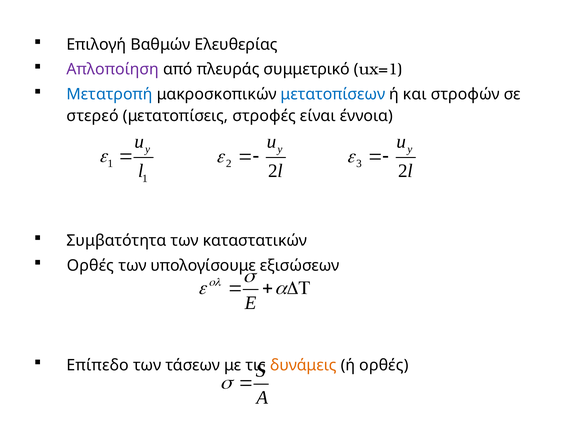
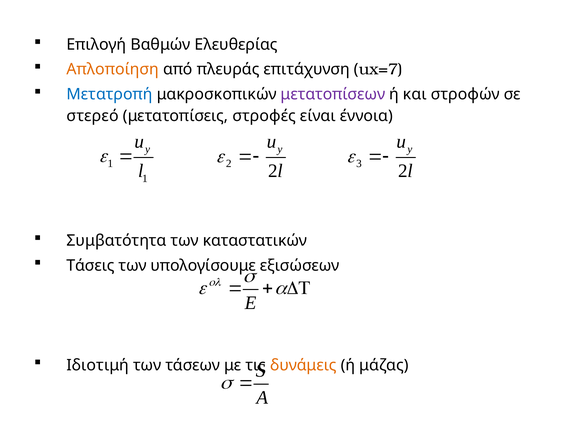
Απλοποίηση colour: purple -> orange
συμμετρικό: συμμετρικό -> επιτάχυνση
ux=1: ux=1 -> ux=7
μετατοπίσεων colour: blue -> purple
Ορθές at (90, 265): Ορθές -> Τάσεις
Επίπεδο: Επίπεδο -> Ιδιοτιμή
ή ορθές: ορθές -> μάζας
